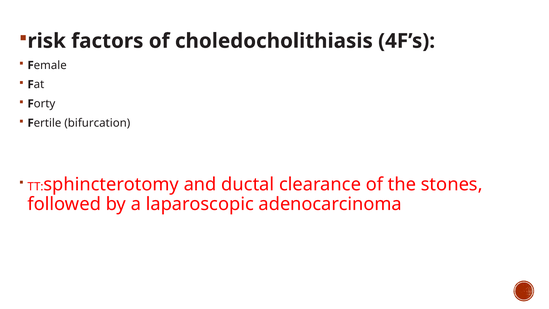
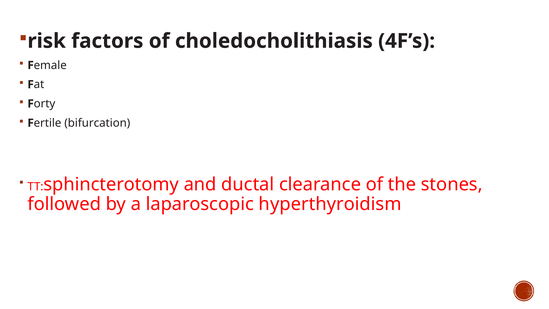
adenocarcinoma: adenocarcinoma -> hyperthyroidism
